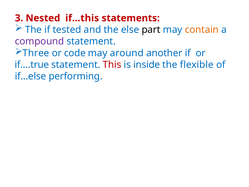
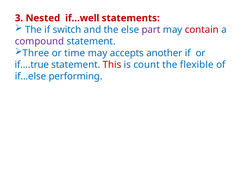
if…this: if…this -> if…well
tested: tested -> switch
part colour: black -> purple
contain colour: orange -> red
code: code -> time
around: around -> accepts
inside: inside -> count
